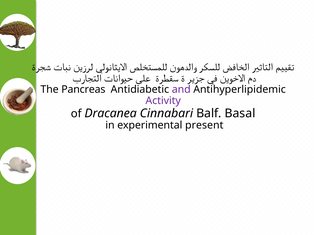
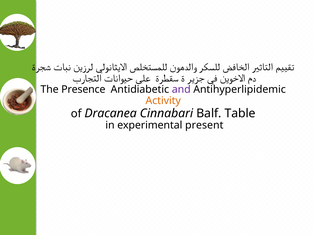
Pancreas: Pancreas -> Presence
Activity colour: purple -> orange
Basal: Basal -> Table
